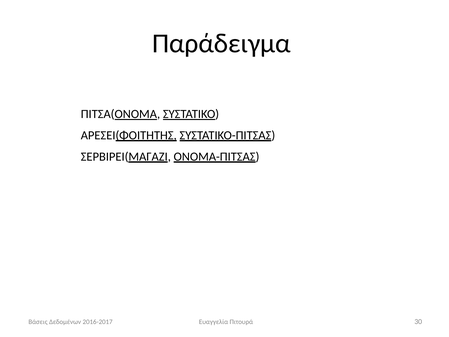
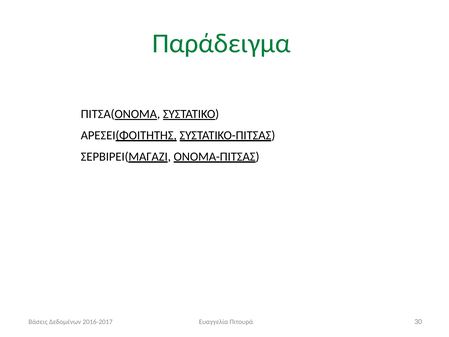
Παράδειγμα colour: black -> green
